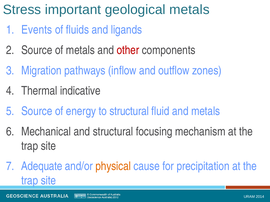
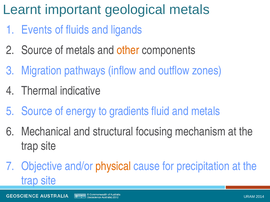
Stress: Stress -> Learnt
other colour: red -> orange
to structural: structural -> gradients
Adequate: Adequate -> Objective
